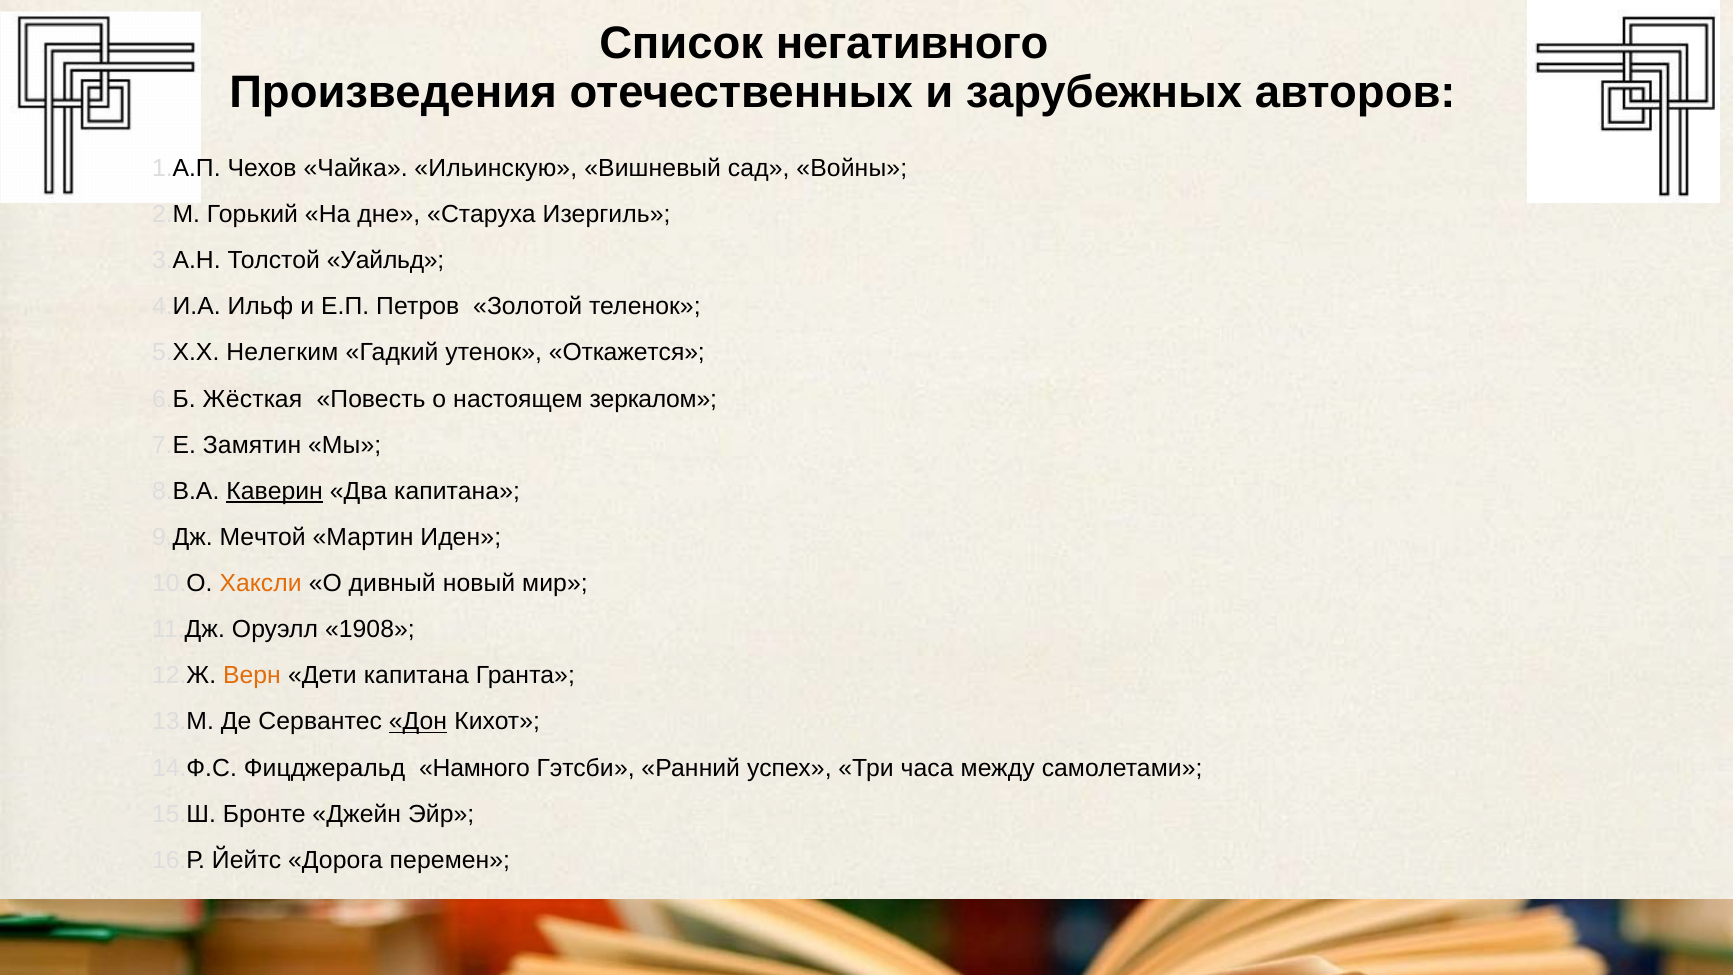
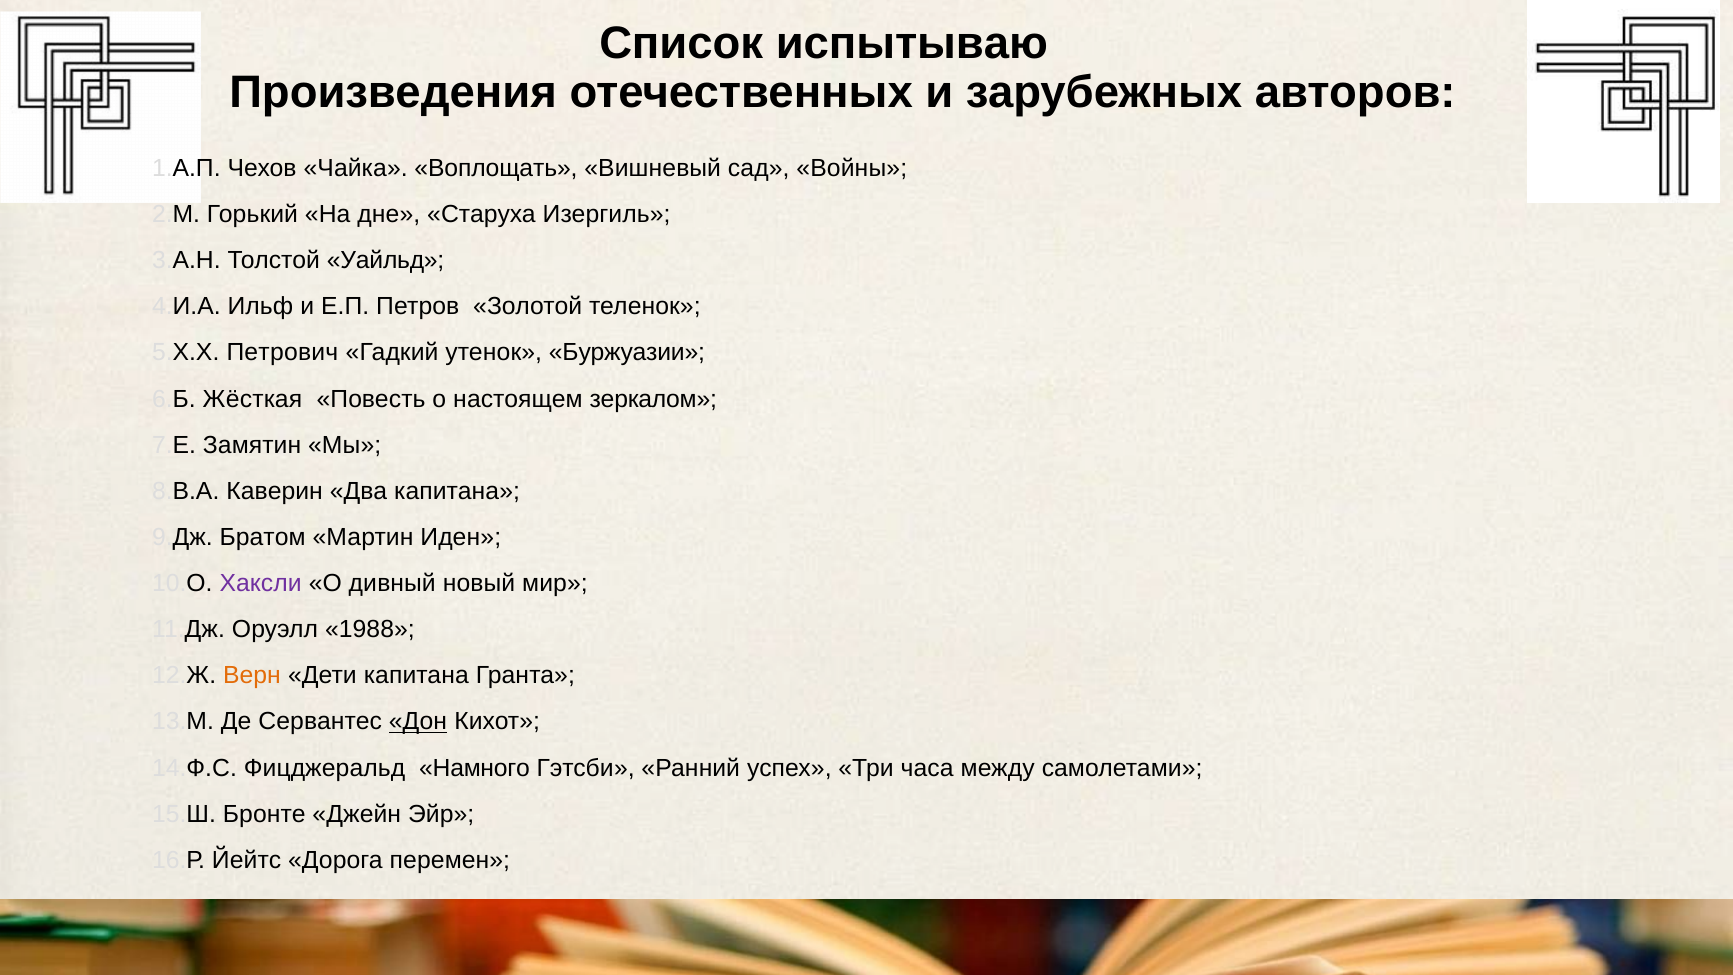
негативного: негативного -> испытываю
Ильинскую: Ильинскую -> Воплощать
Нелегким: Нелегким -> Петрович
Откажется: Откажется -> Буржуазии
Каверин underline: present -> none
Мечтой: Мечтой -> Братом
Хаксли colour: orange -> purple
1908: 1908 -> 1988
